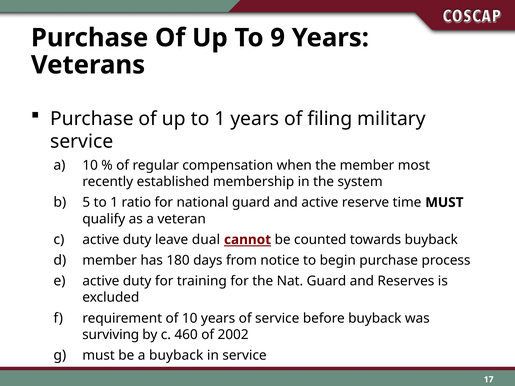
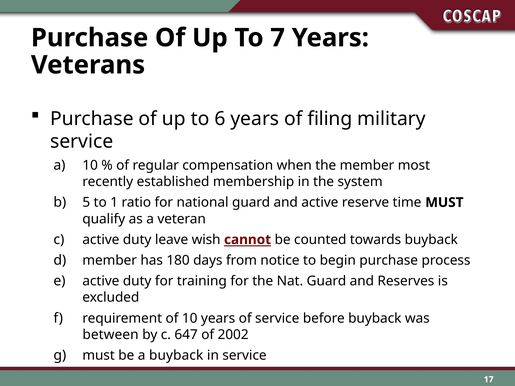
9: 9 -> 7
up to 1: 1 -> 6
dual: dual -> wish
surviving: surviving -> between
460: 460 -> 647
